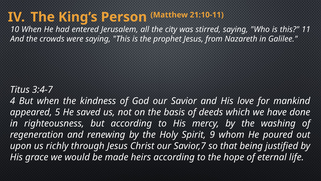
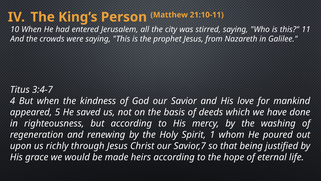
9: 9 -> 1
